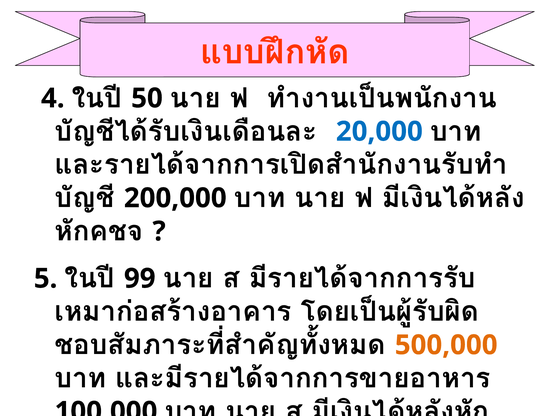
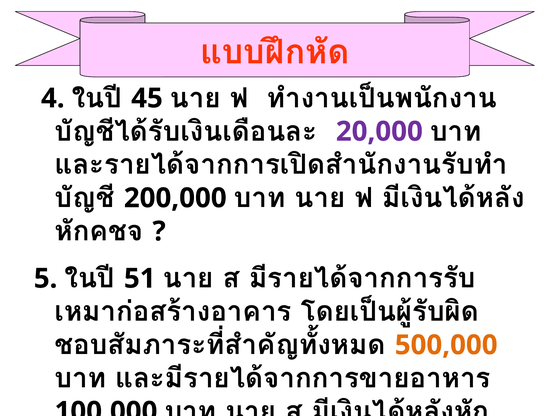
50: 50 -> 45
20,000 colour: blue -> purple
99: 99 -> 51
